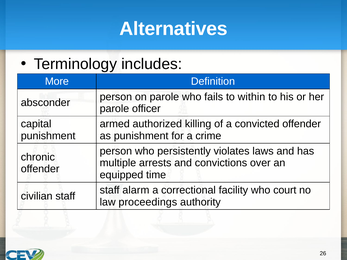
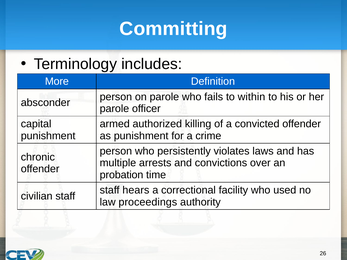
Alternatives: Alternatives -> Committing
equipped: equipped -> probation
alarm: alarm -> hears
court: court -> used
